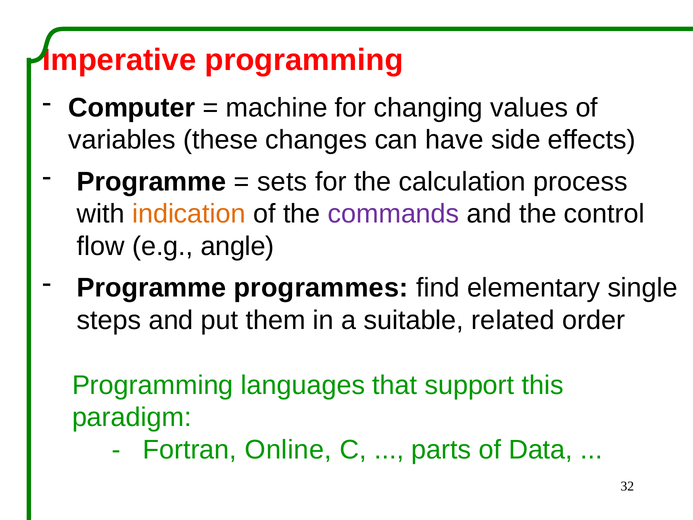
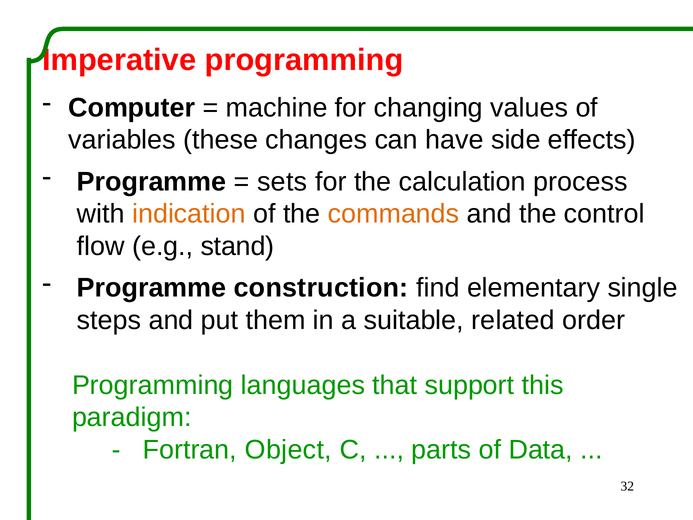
commands colour: purple -> orange
angle: angle -> stand
programmes: programmes -> construction
Online: Online -> Object
